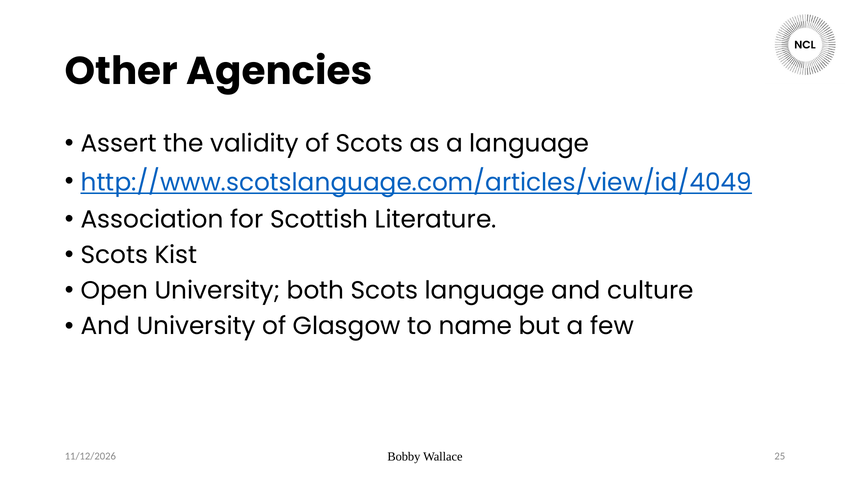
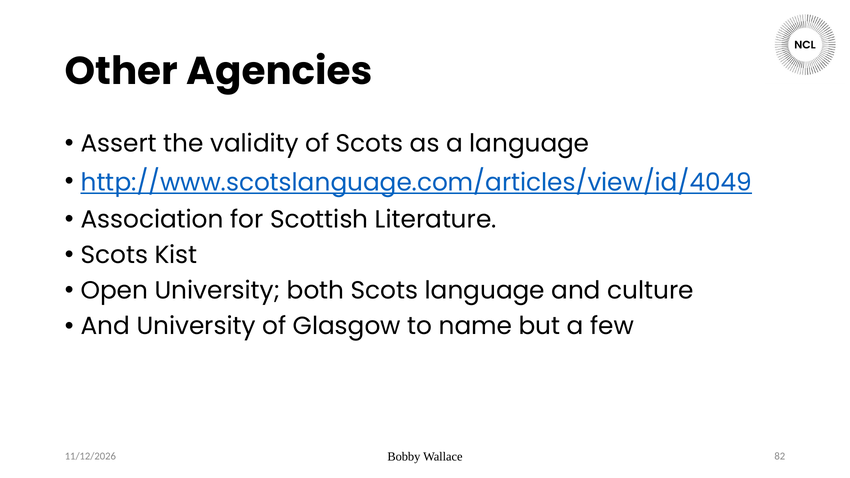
25: 25 -> 82
